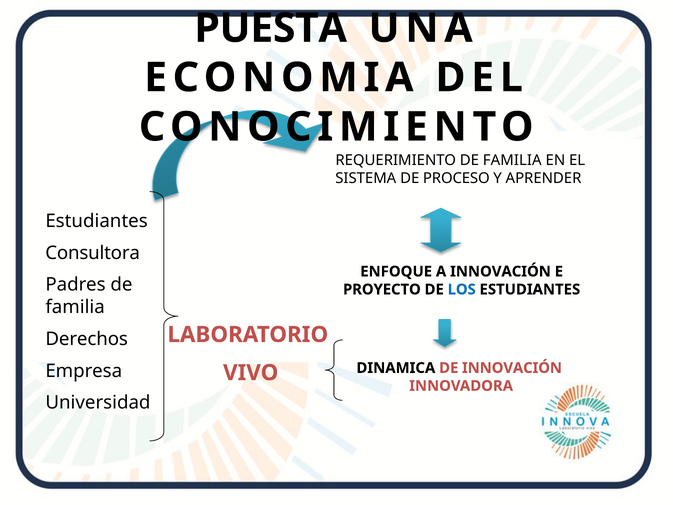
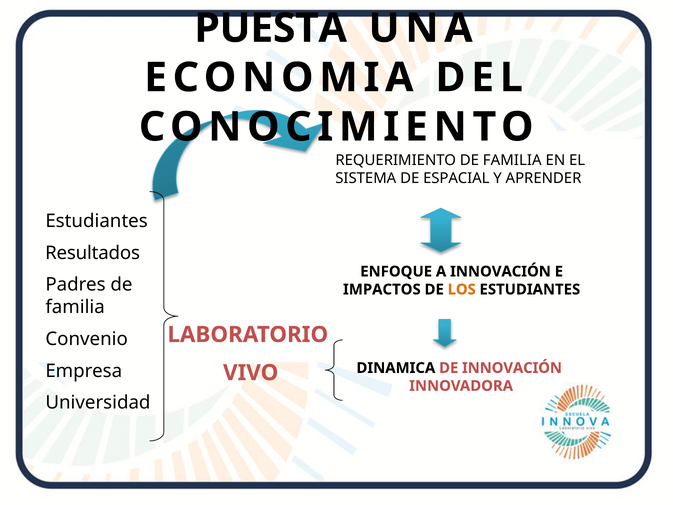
DE PROCESO: PROCESO -> ESPACIAL
Consultora: Consultora -> Resultados
PROYECTO: PROYECTO -> IMPACTOS
LOS colour: blue -> orange
Derechos: Derechos -> Convenio
